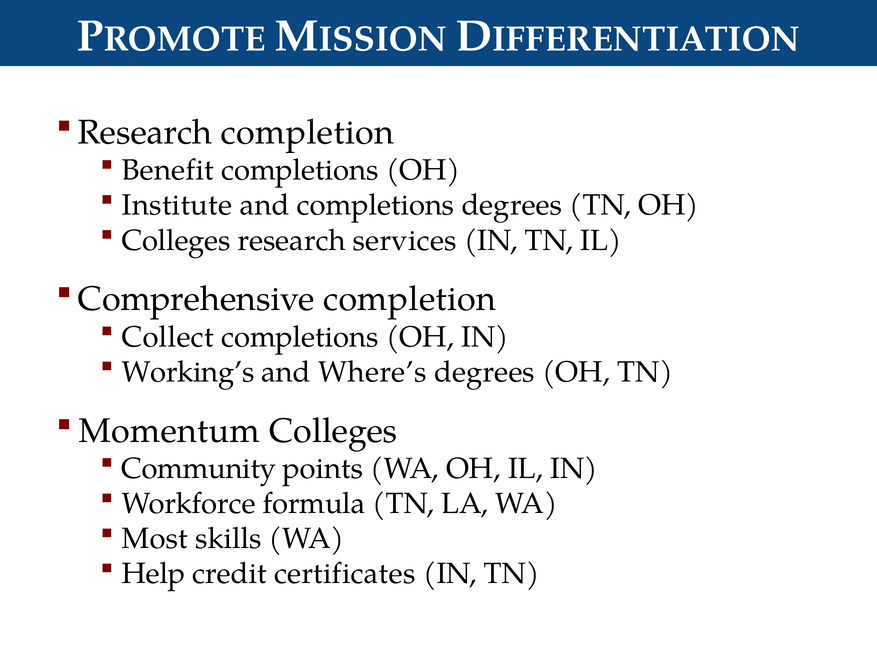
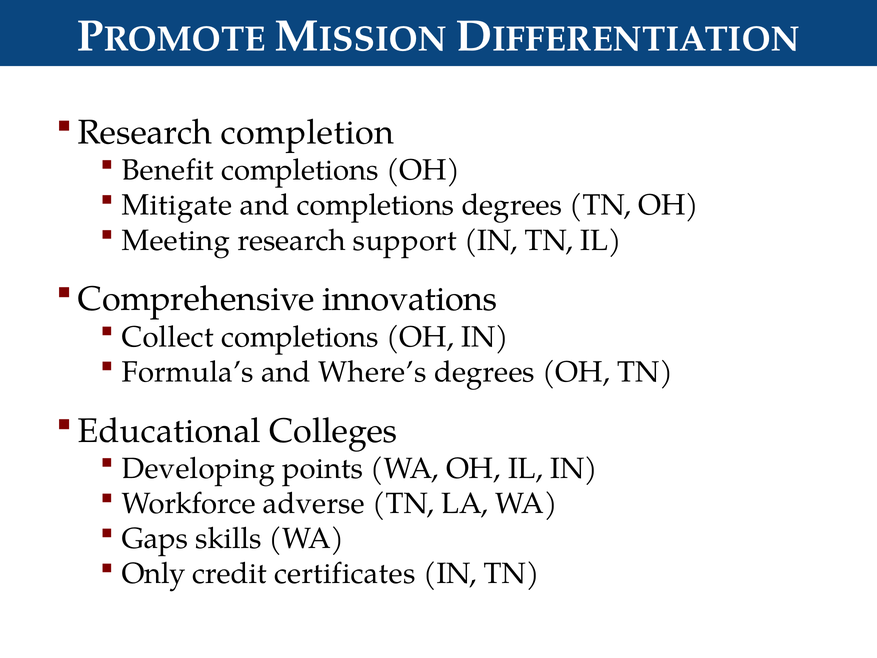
Institute: Institute -> Mitigate
Colleges at (176, 240): Colleges -> Meeting
services: services -> support
Comprehensive completion: completion -> innovations
Working’s: Working’s -> Formula’s
Momentum: Momentum -> Educational
Community: Community -> Developing
formula: formula -> adverse
Most: Most -> Gaps
Help: Help -> Only
